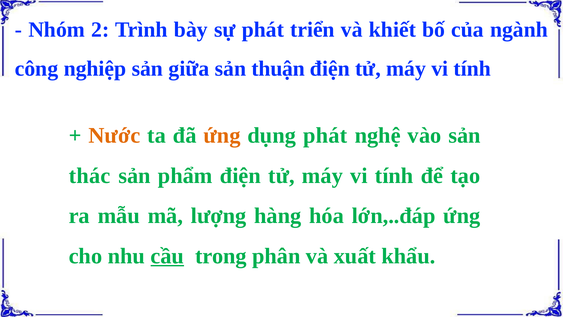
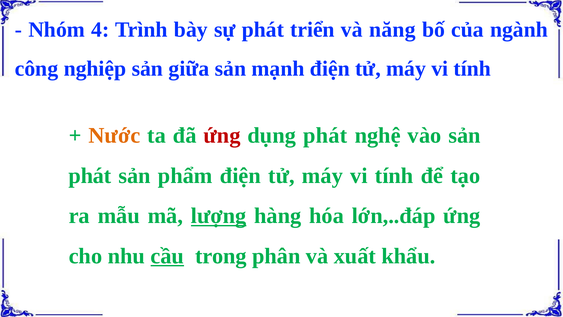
2: 2 -> 4
khiết: khiết -> năng
thuận: thuận -> mạnh
ứng at (222, 135) colour: orange -> red
thác at (90, 176): thác -> phát
lượng underline: none -> present
